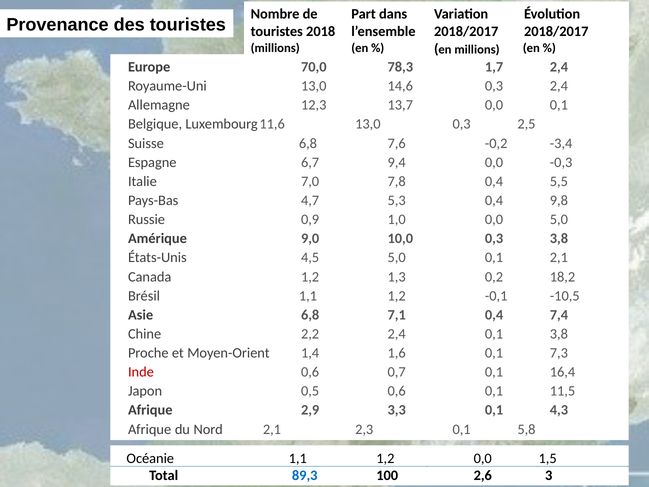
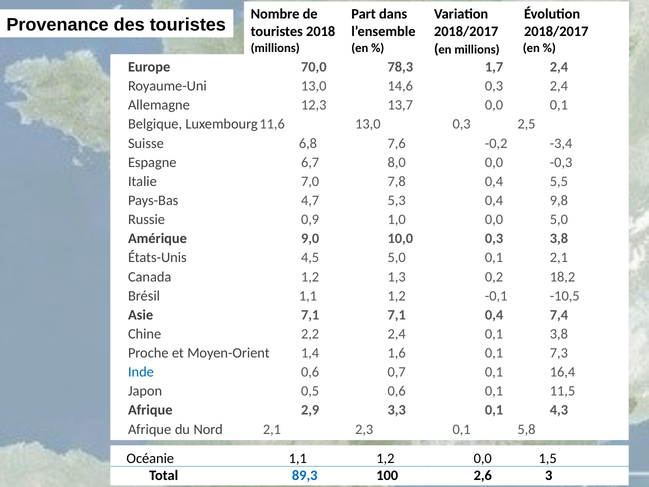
9,4: 9,4 -> 8,0
Asie 6,8: 6,8 -> 7,1
Inde colour: red -> blue
